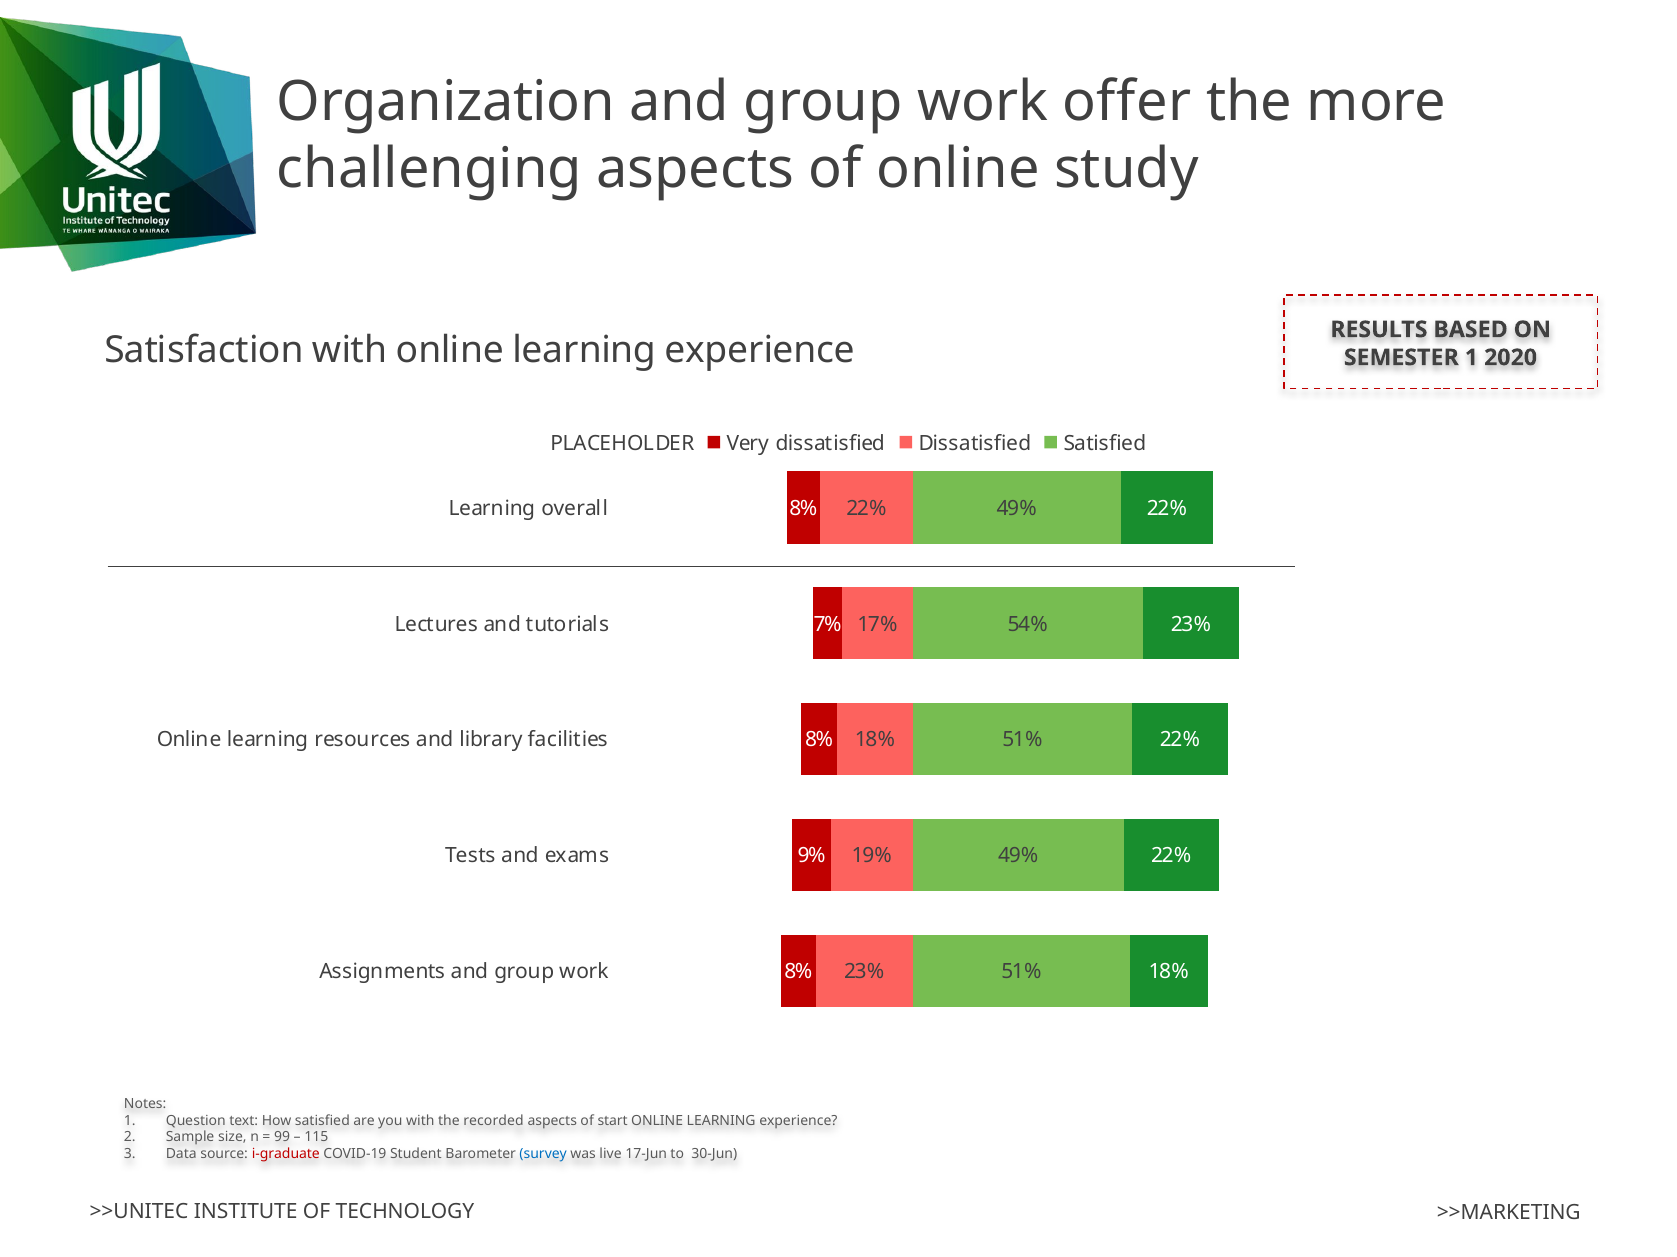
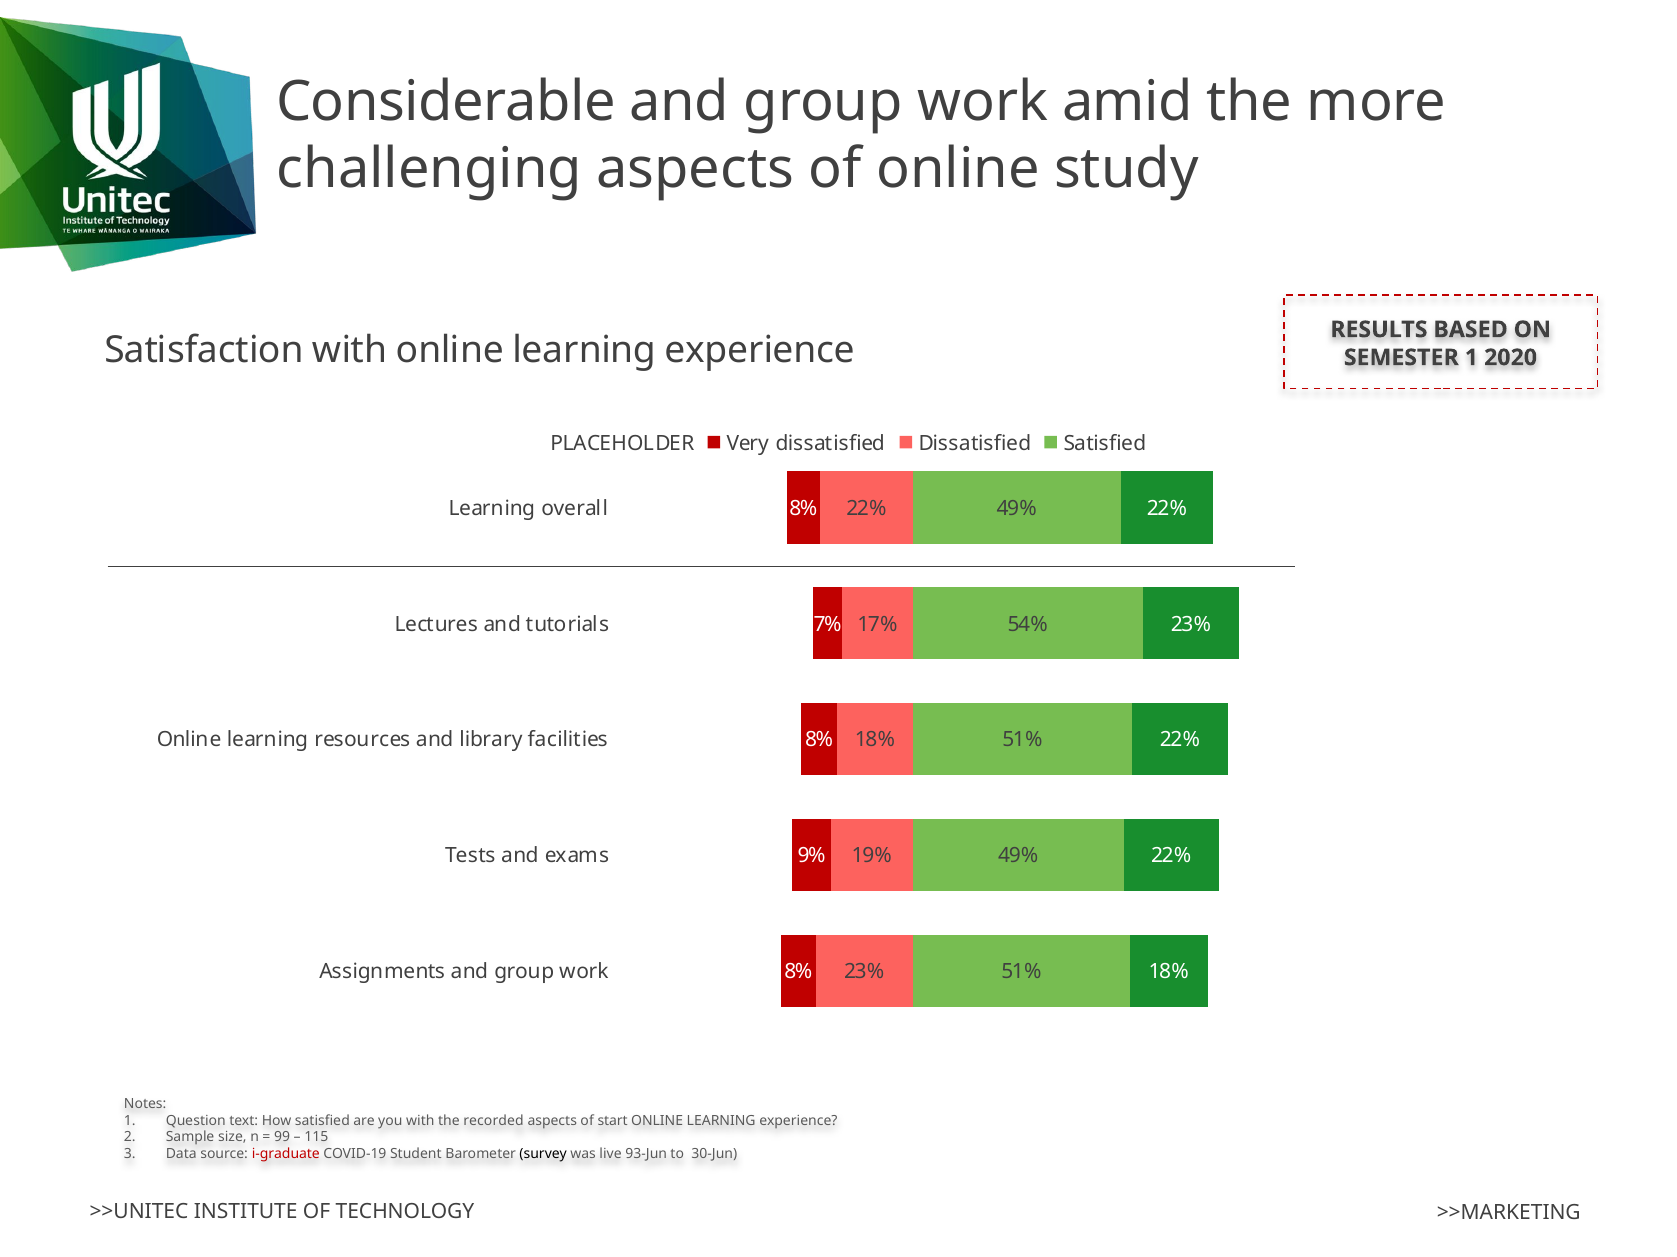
Organization: Organization -> Considerable
offer: offer -> amid
survey colour: blue -> black
17-Jun: 17-Jun -> 93-Jun
